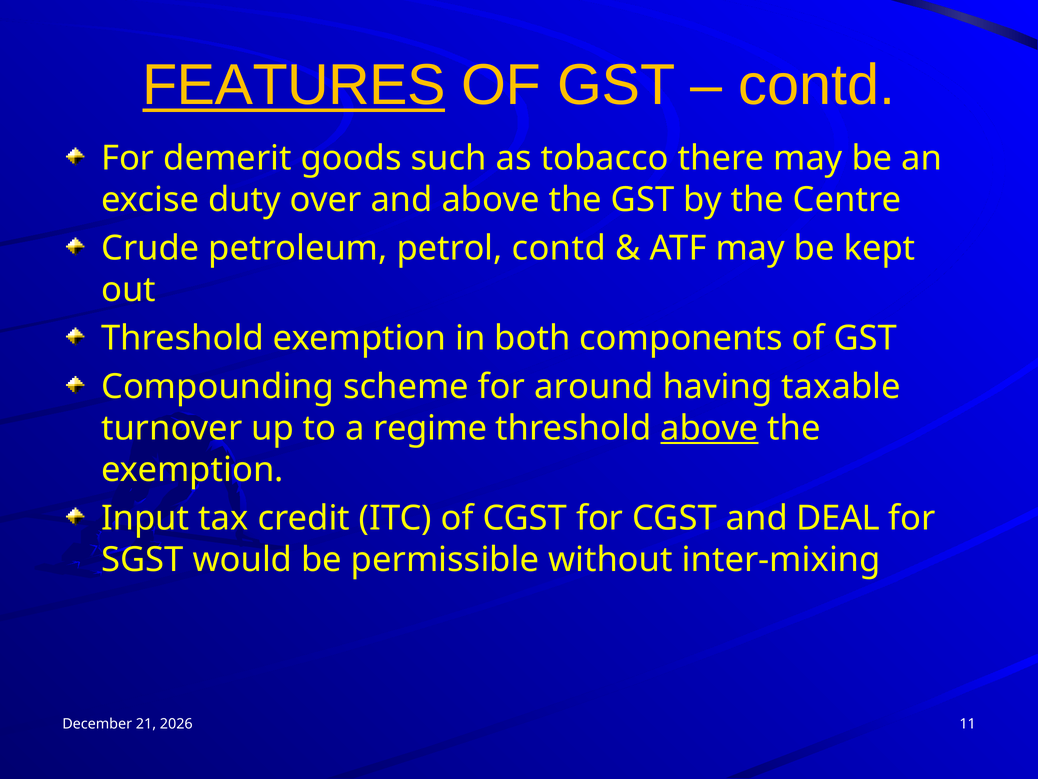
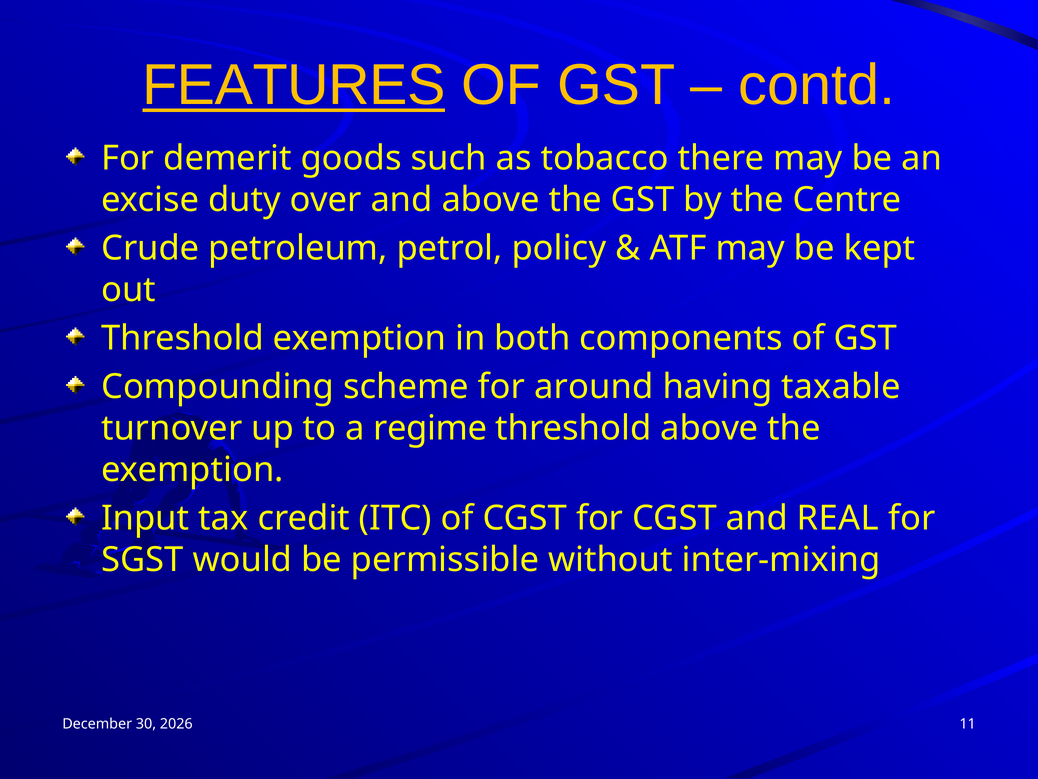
petrol contd: contd -> policy
above at (709, 428) underline: present -> none
DEAL: DEAL -> REAL
21: 21 -> 30
